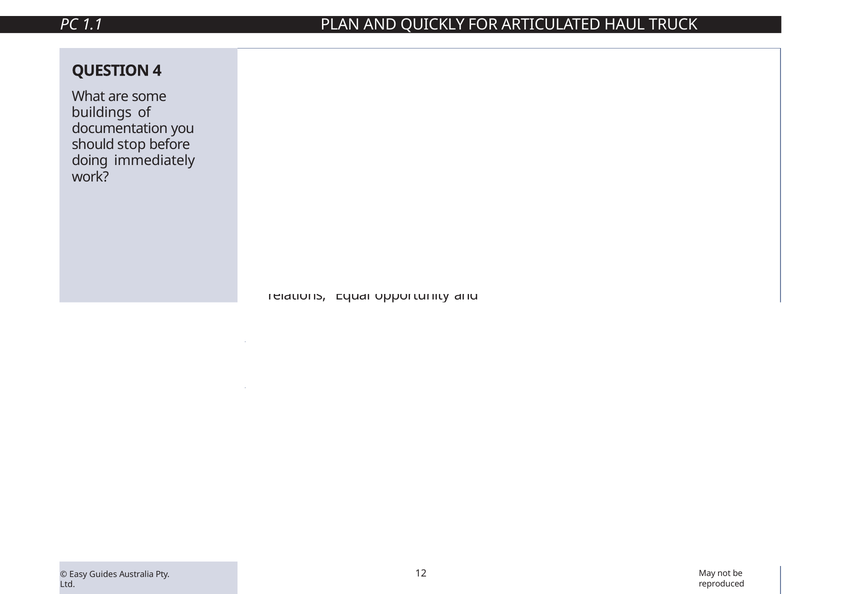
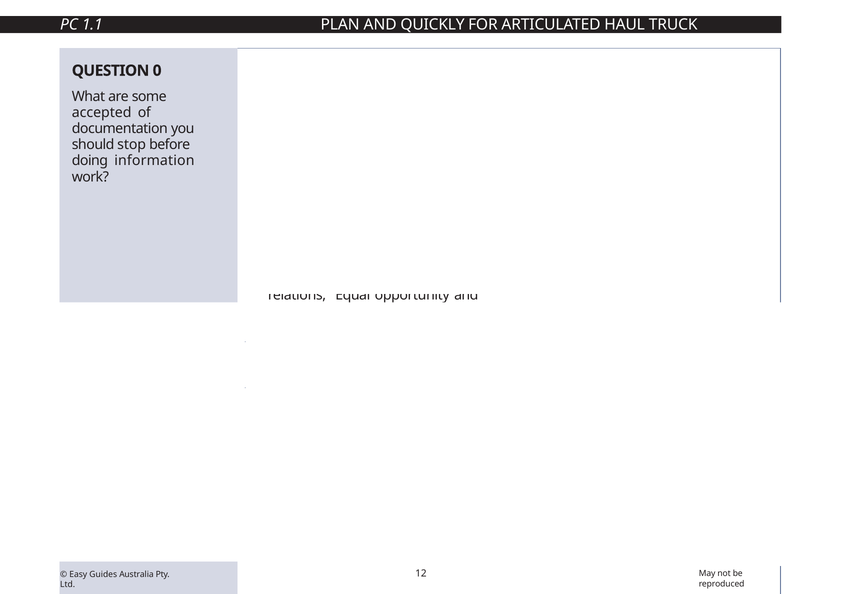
4 at (157, 71): 4 -> 0
buildings: buildings -> accepted
immediately: immediately -> information
